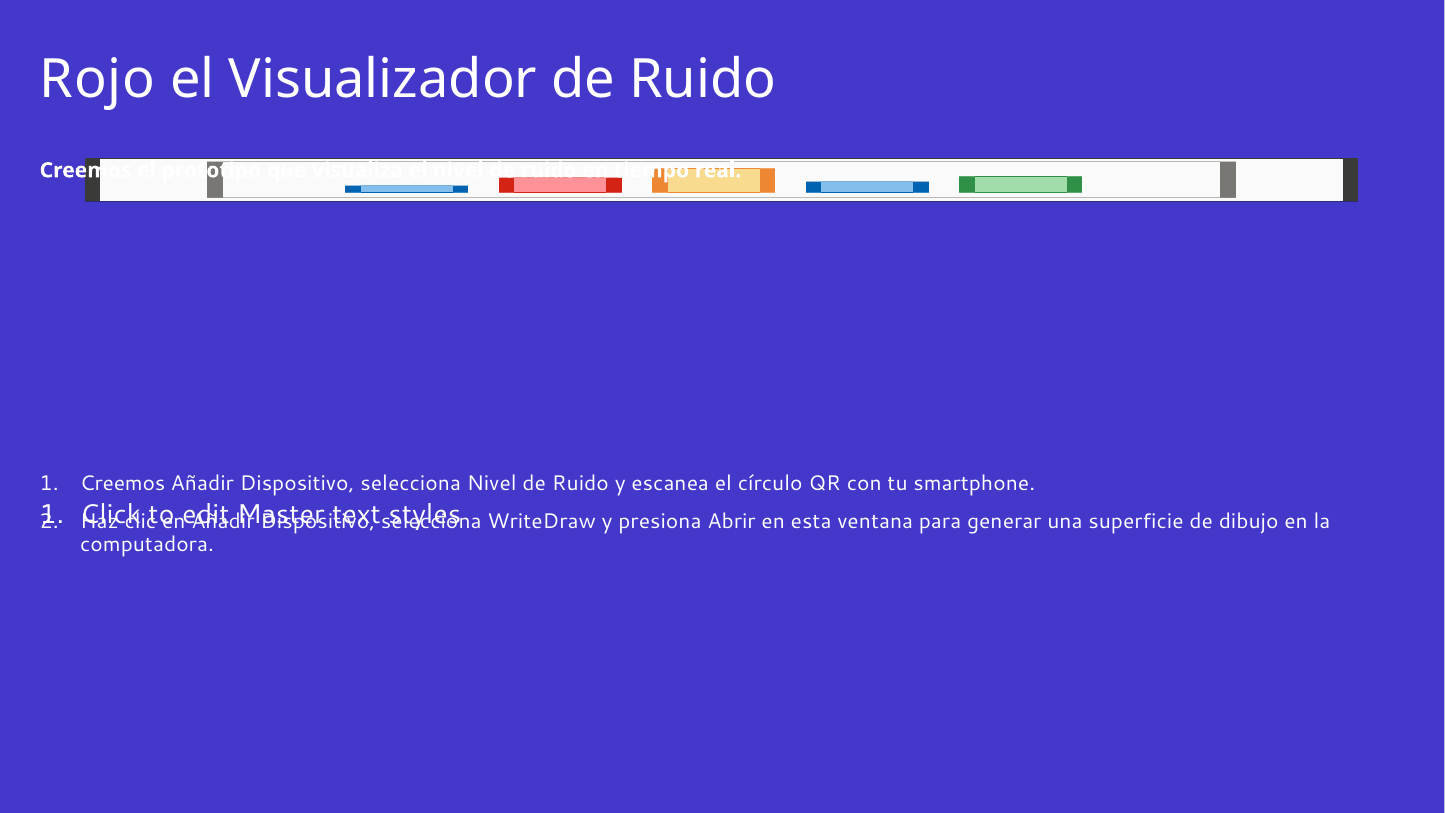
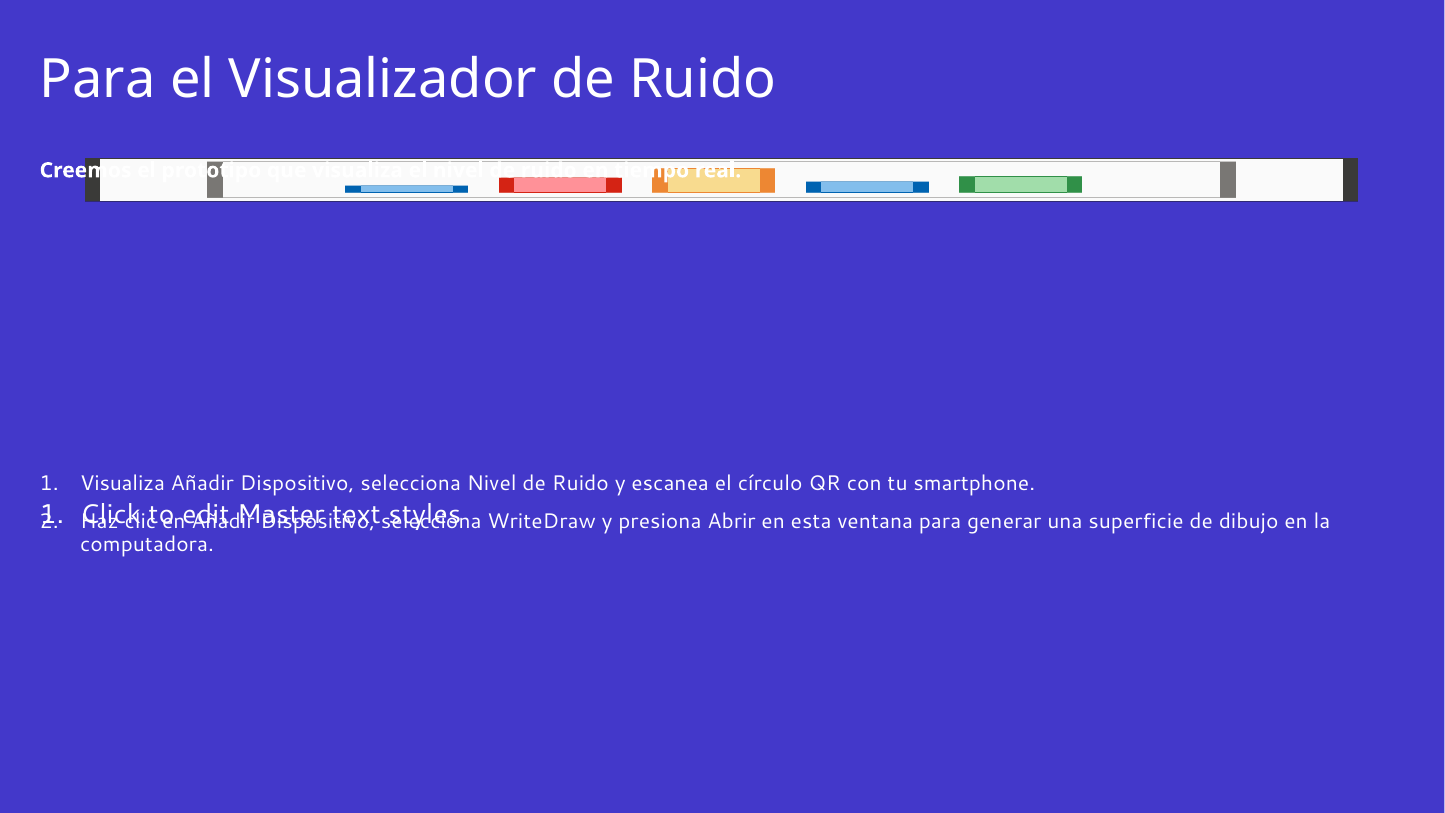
Rojo at (97, 80): Rojo -> Para
Creemos at (123, 484): Creemos -> Visualiza
